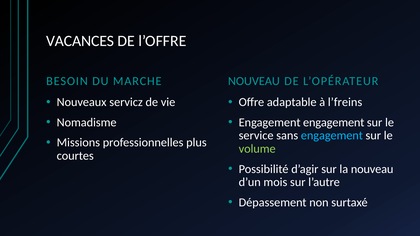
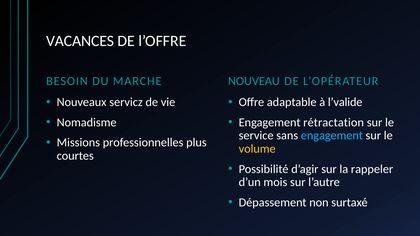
l’freins: l’freins -> l’valide
Engagement engagement: engagement -> rétractation
volume colour: light green -> yellow
la nouveau: nouveau -> rappeler
